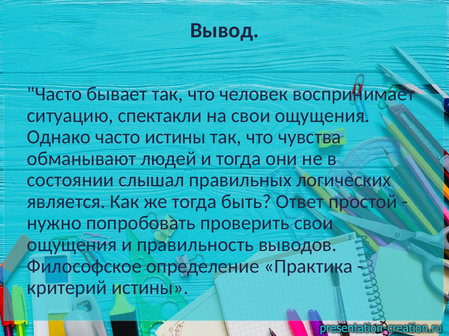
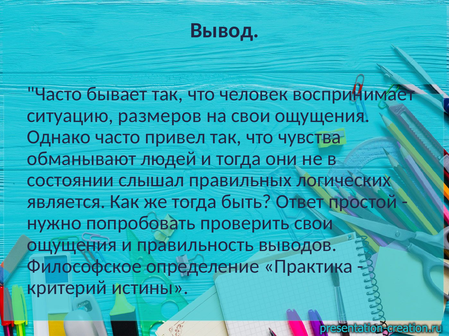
спектакли: спектакли -> размеров
часто истины: истины -> привел
